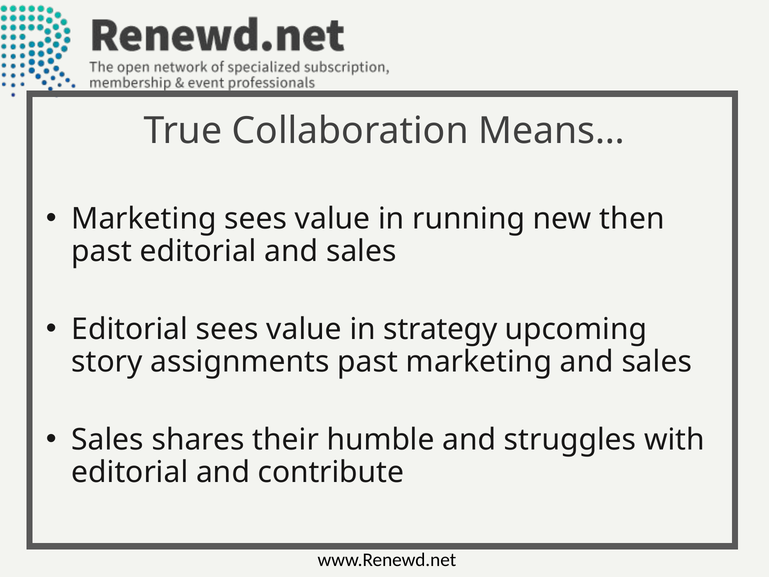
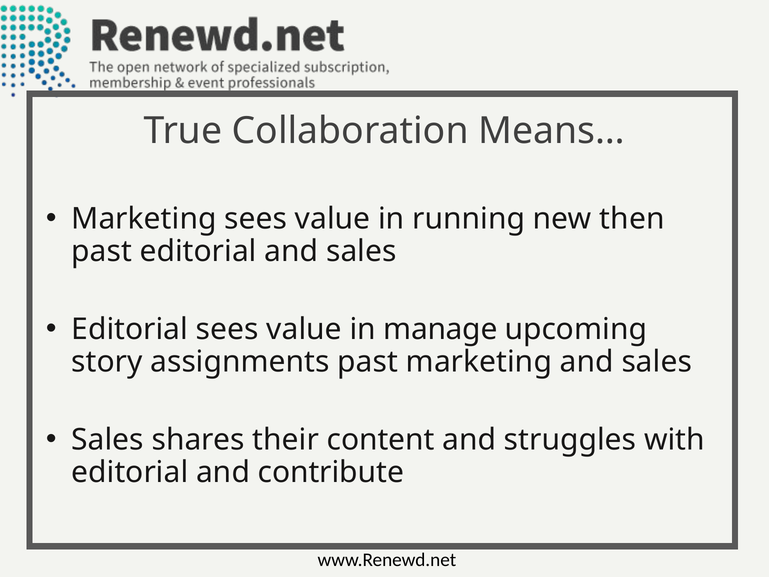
strategy: strategy -> manage
humble: humble -> content
